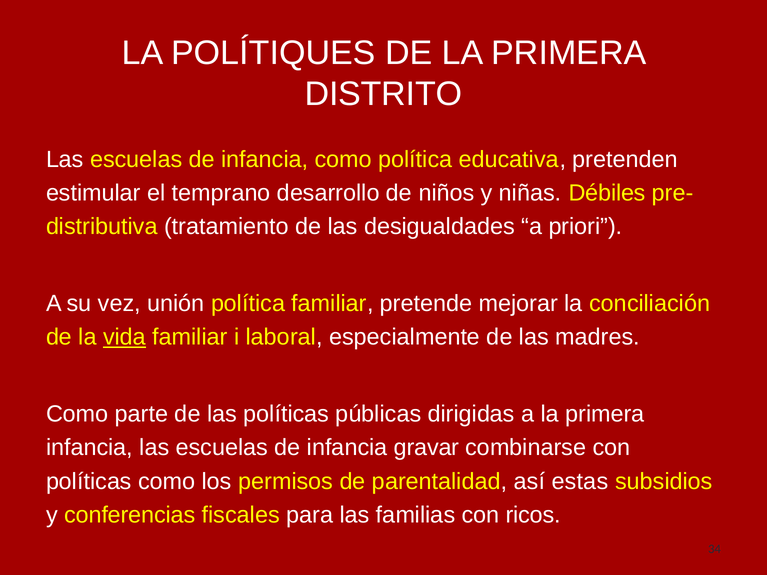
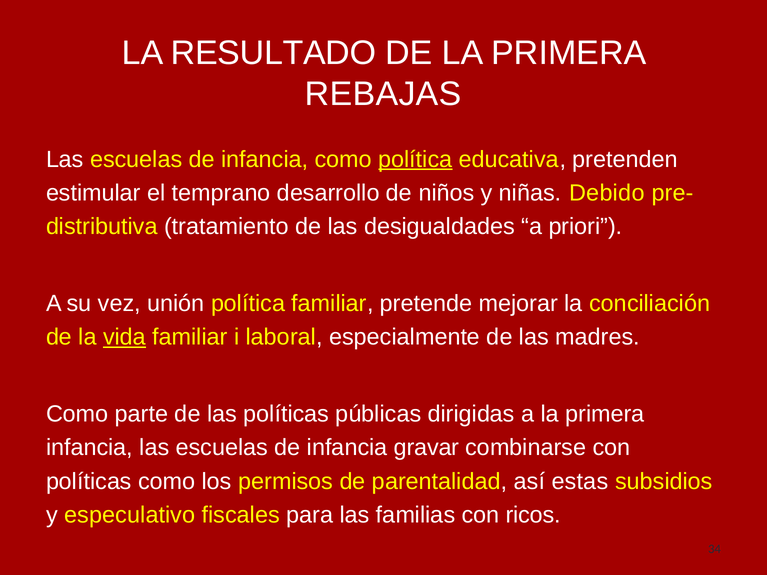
POLÍTIQUES: POLÍTIQUES -> RESULTADO
DISTRITO: DISTRITO -> REBAJAS
política at (415, 159) underline: none -> present
Débiles: Débiles -> Debido
conferencias: conferencias -> especulativo
